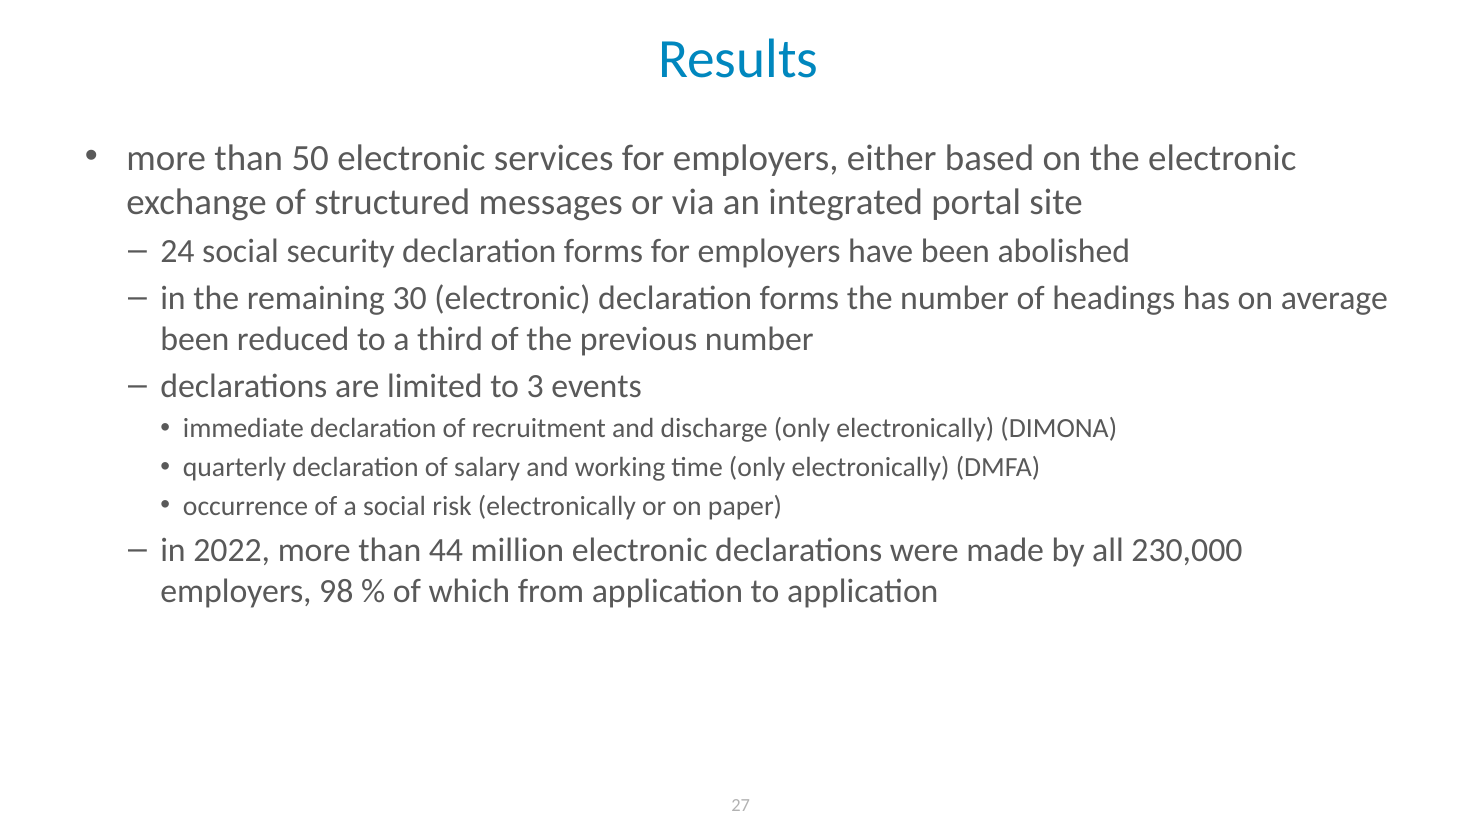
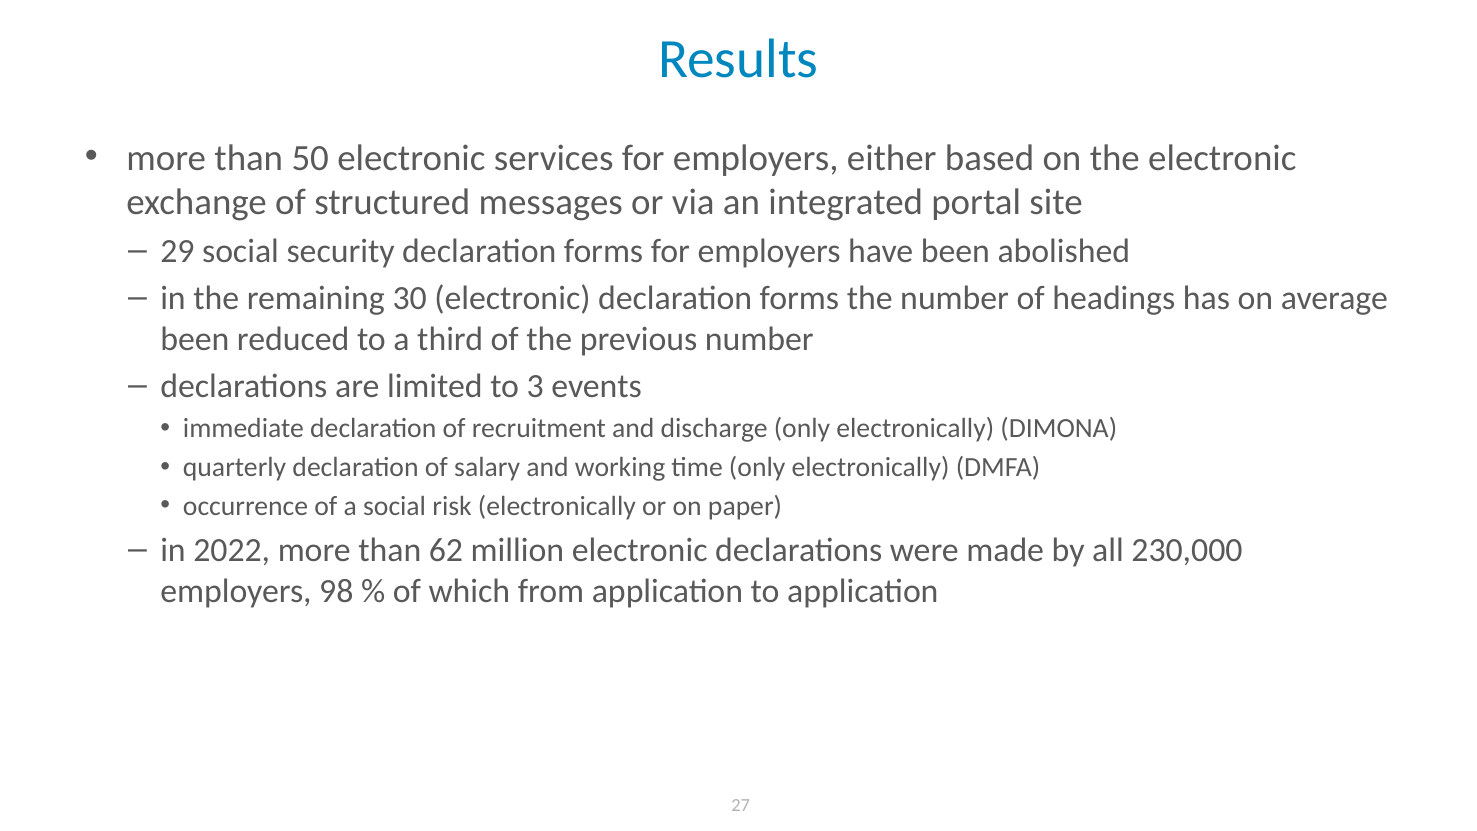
24: 24 -> 29
44: 44 -> 62
